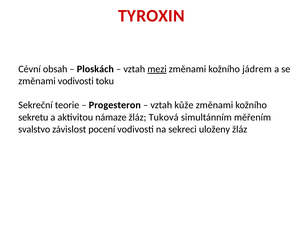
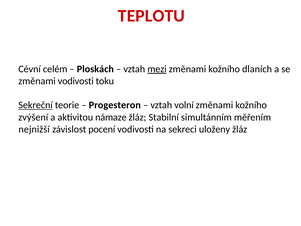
TYROXIN: TYROXIN -> TEPLOTU
obsah: obsah -> celém
jádrem: jádrem -> dlaních
Sekreční underline: none -> present
kůže: kůže -> volní
sekretu: sekretu -> zvýšení
Tuková: Tuková -> Stabilní
svalstvo: svalstvo -> nejnižší
